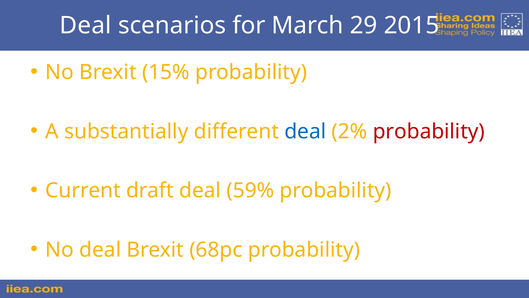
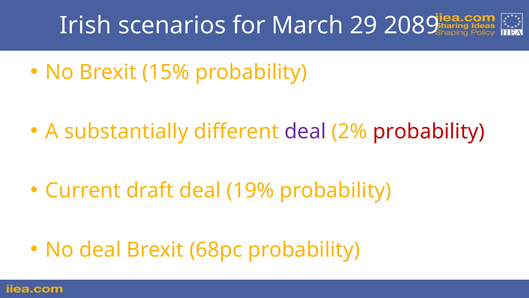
Deal at (86, 25): Deal -> Irish
2015: 2015 -> 2089
deal at (305, 131) colour: blue -> purple
59%: 59% -> 19%
